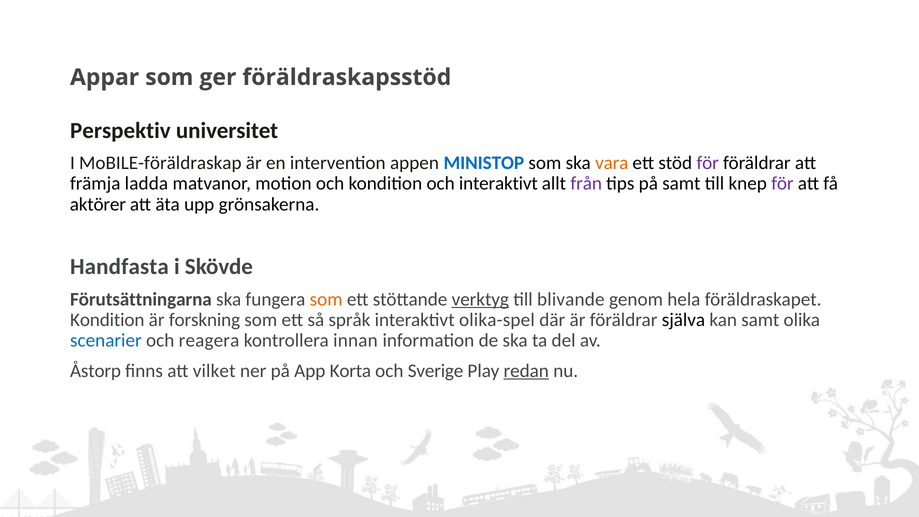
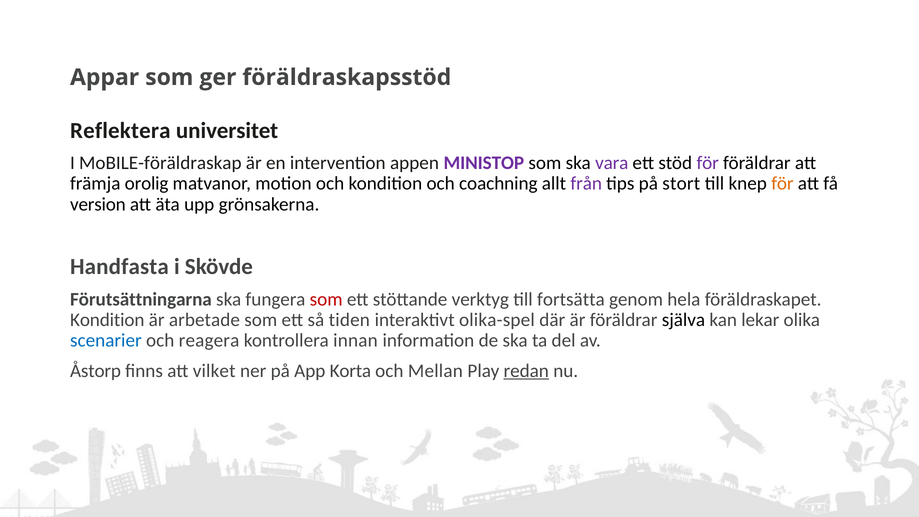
Perspektiv: Perspektiv -> Reflektera
MINISTOP colour: blue -> purple
vara colour: orange -> purple
ladda: ladda -> orolig
och interaktivt: interaktivt -> coachning
på samt: samt -> stort
för at (782, 184) colour: purple -> orange
aktörer: aktörer -> version
som at (326, 299) colour: orange -> red
verktyg underline: present -> none
blivande: blivande -> fortsätta
forskning: forskning -> arbetade
språk: språk -> tiden
kan samt: samt -> lekar
Sverige: Sverige -> Mellan
